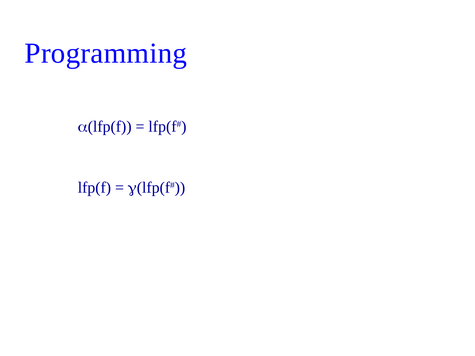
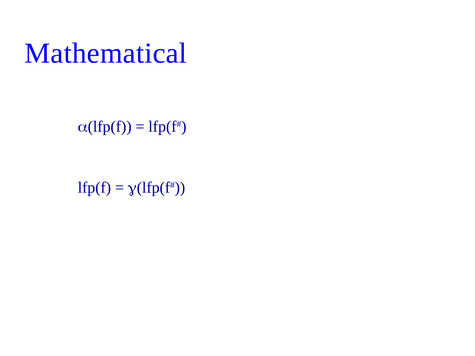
Programming: Programming -> Mathematical
